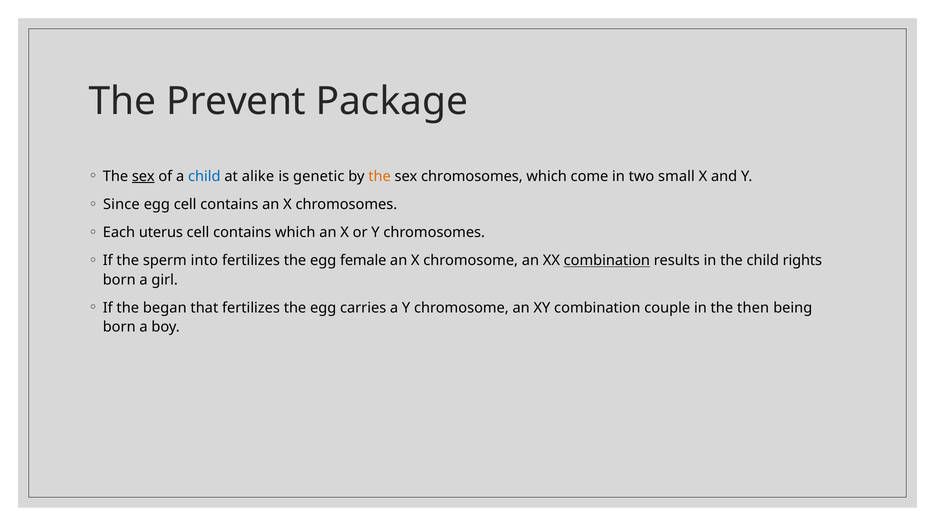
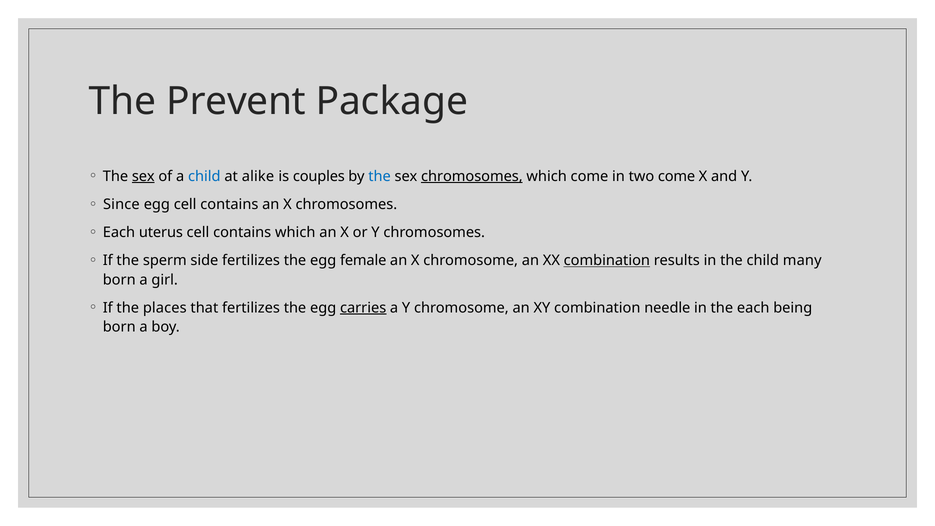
genetic: genetic -> couples
the at (380, 176) colour: orange -> blue
chromosomes at (472, 176) underline: none -> present
two small: small -> come
into: into -> side
rights: rights -> many
began: began -> places
carries underline: none -> present
couple: couple -> needle
the then: then -> each
